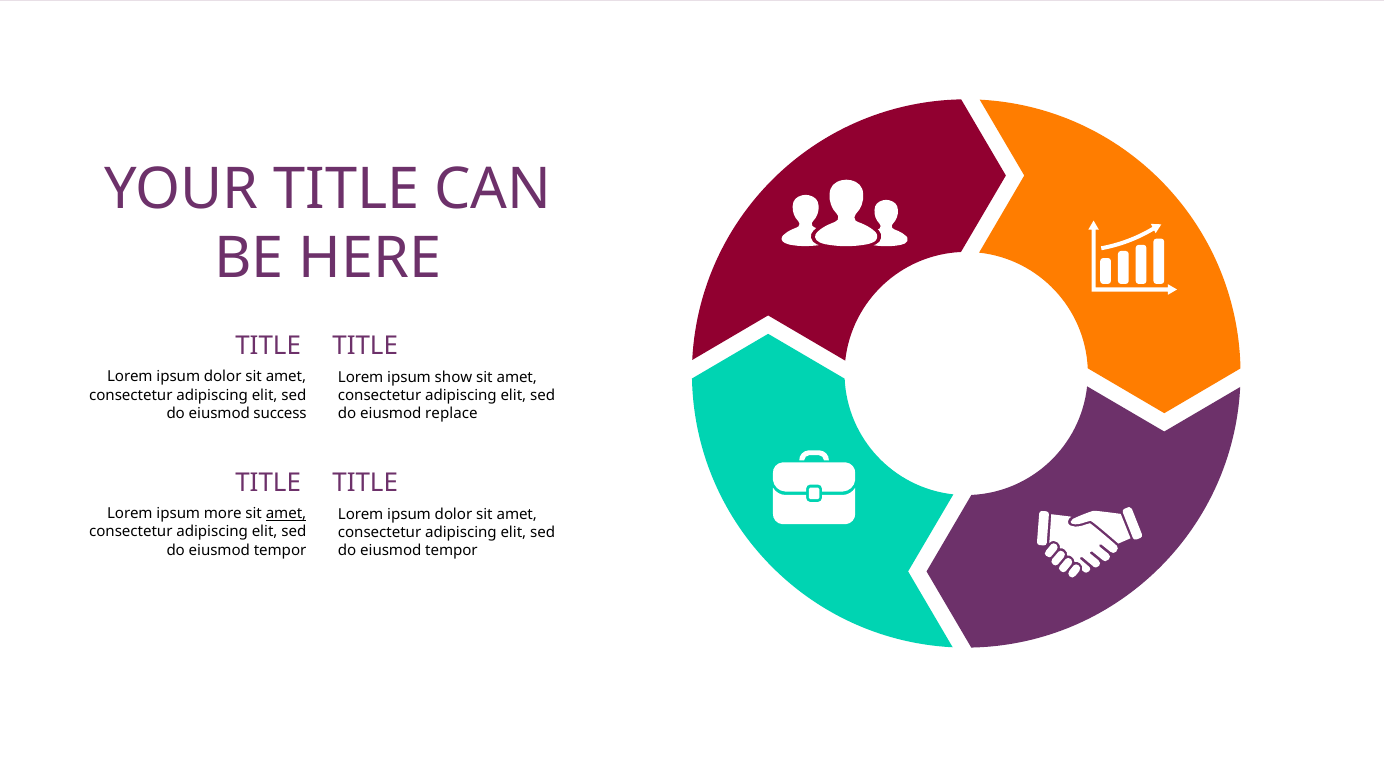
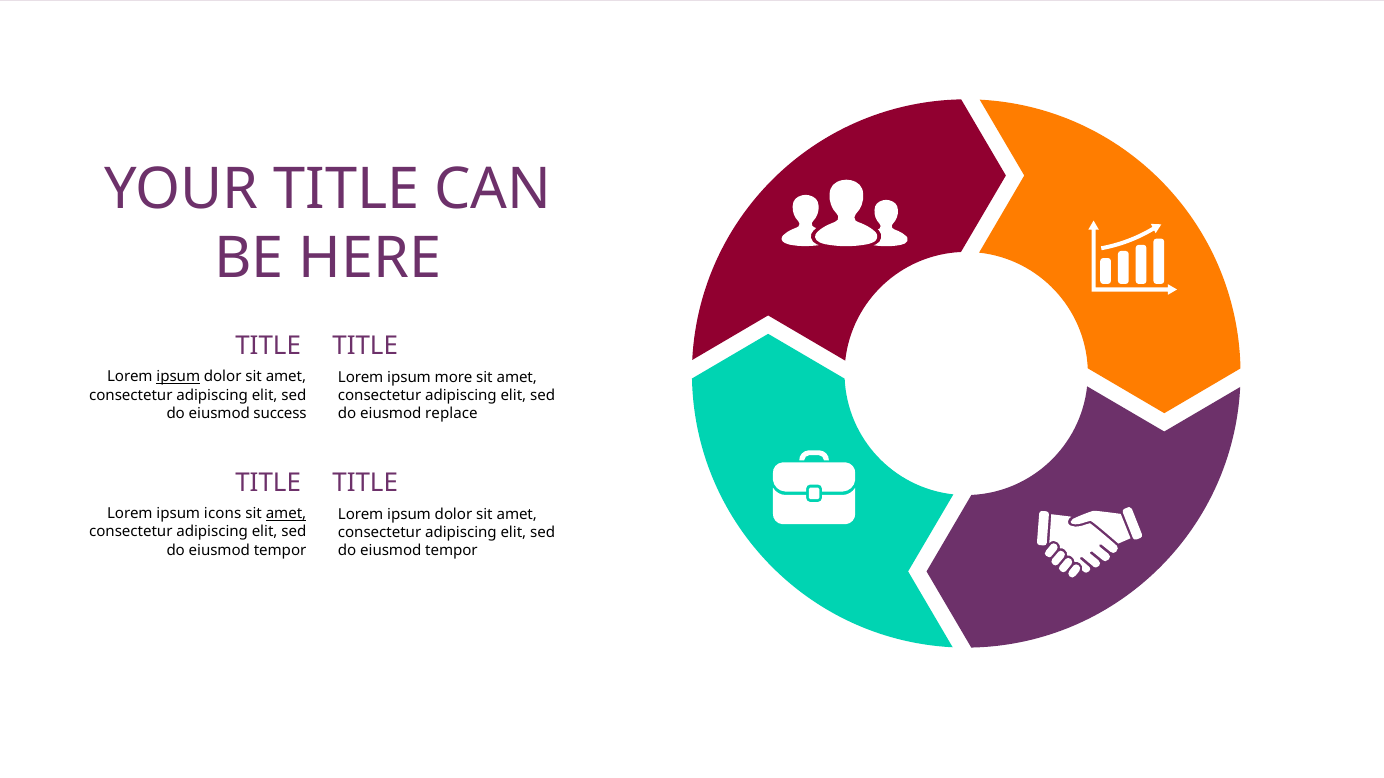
ipsum at (178, 377) underline: none -> present
show: show -> more
more: more -> icons
